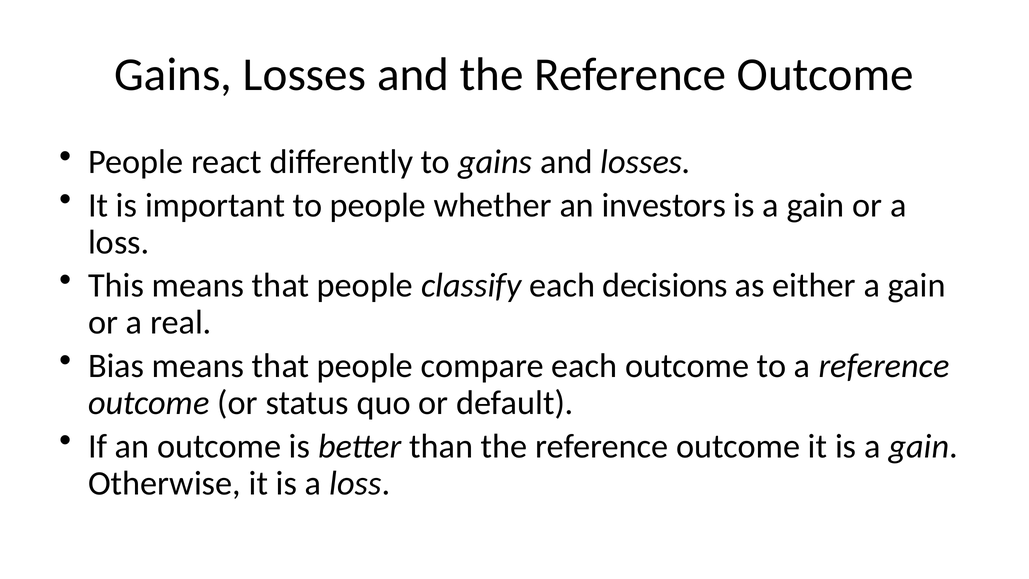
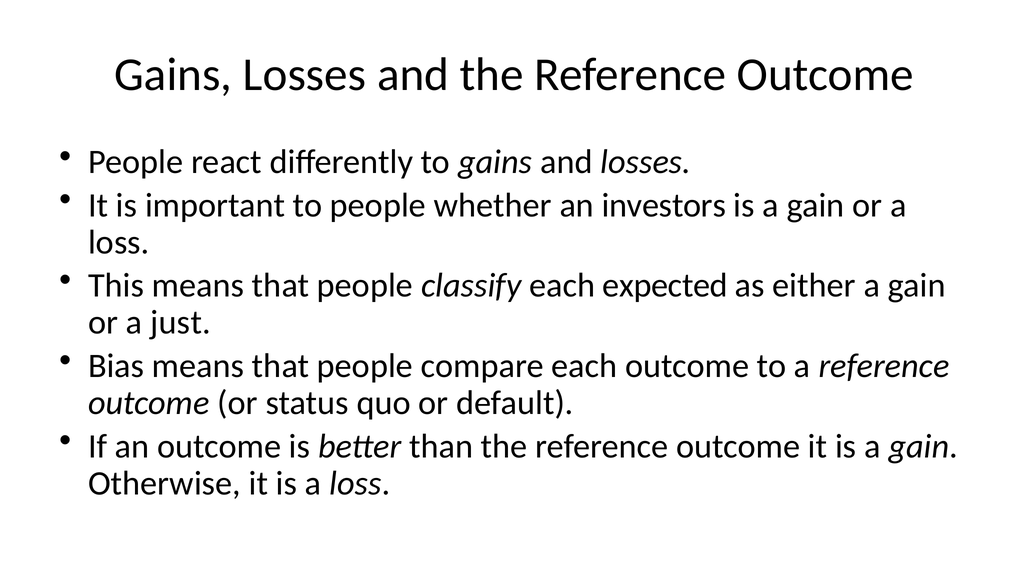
decisions: decisions -> expected
real: real -> just
